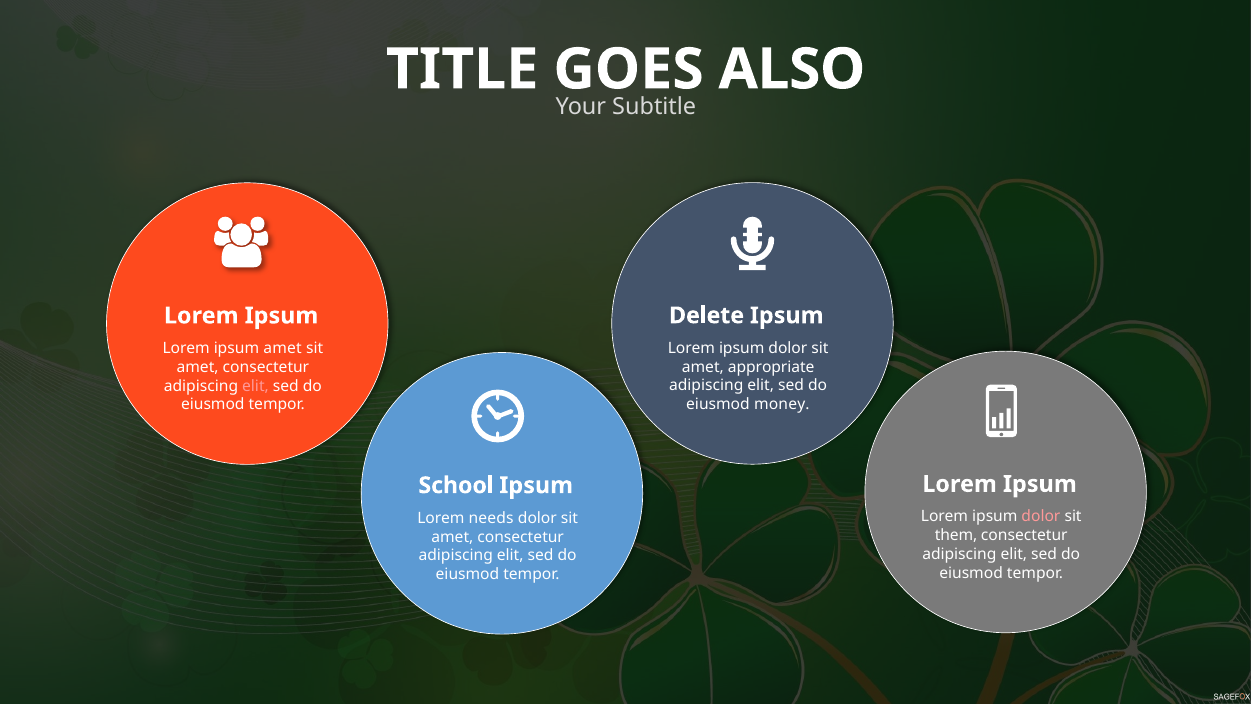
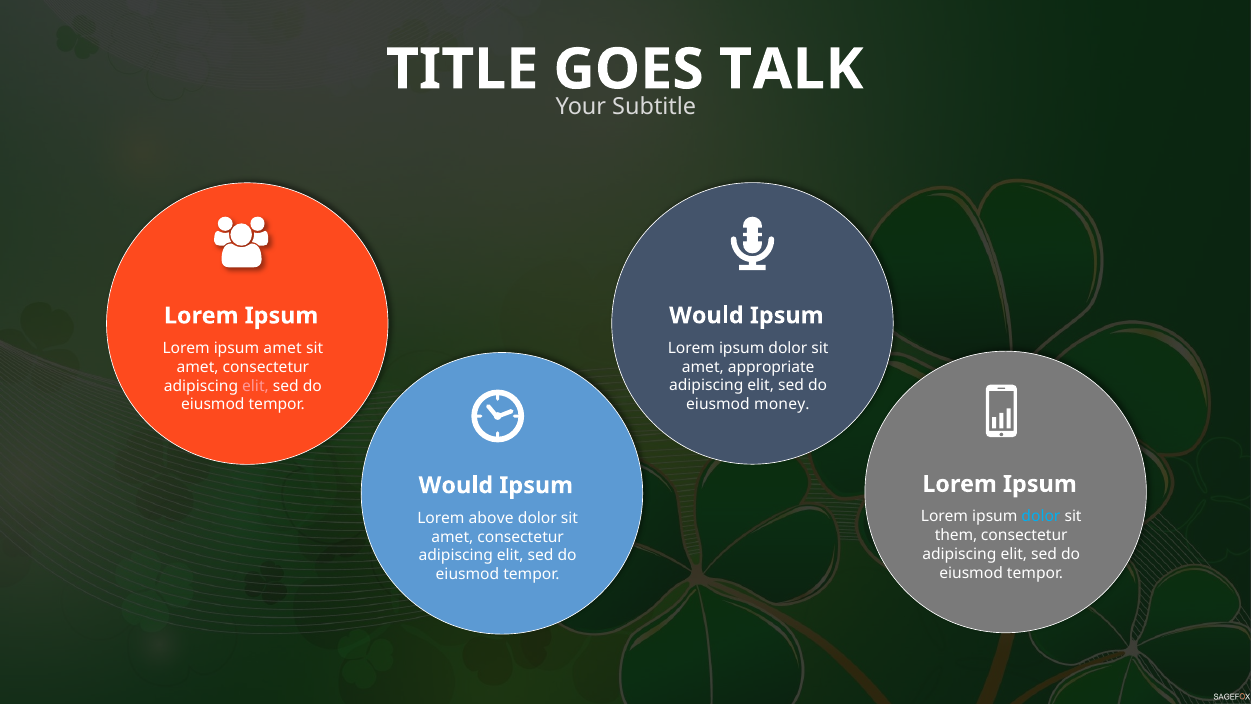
ALSO: ALSO -> TALK
Delete at (707, 315): Delete -> Would
School at (456, 485): School -> Would
dolor at (1041, 517) colour: pink -> light blue
needs: needs -> above
